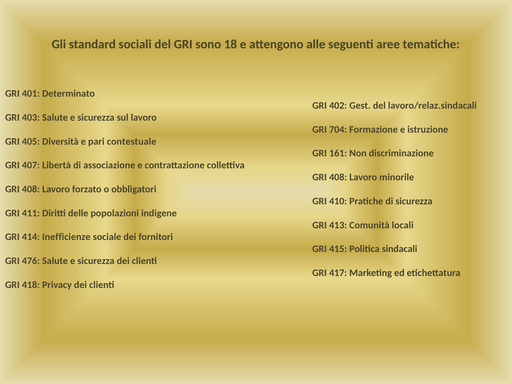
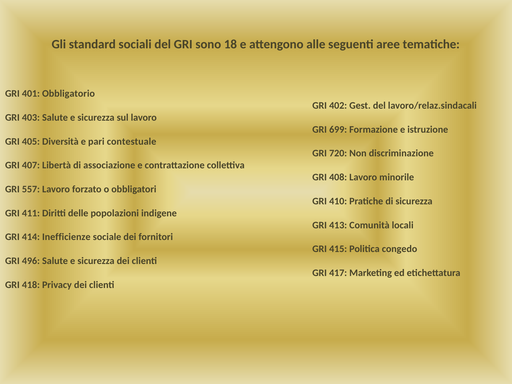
Determinato: Determinato -> Obbligatorio
704: 704 -> 699
161: 161 -> 720
408 at (31, 189): 408 -> 557
sindacali: sindacali -> congedo
476: 476 -> 496
